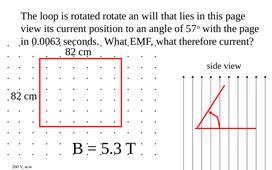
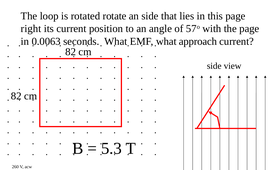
an will: will -> side
view at (31, 29): view -> right
therefore: therefore -> approach
